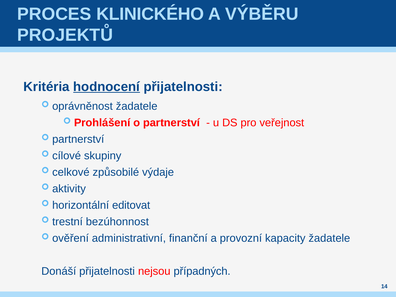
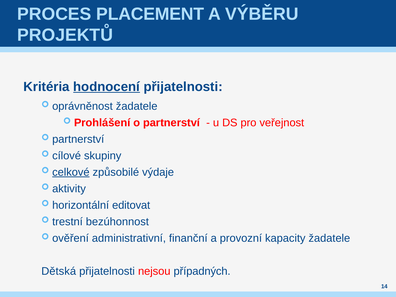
KLINICKÉHO: KLINICKÉHO -> PLACEMENT
celkové underline: none -> present
Donáší: Donáší -> Dětská
